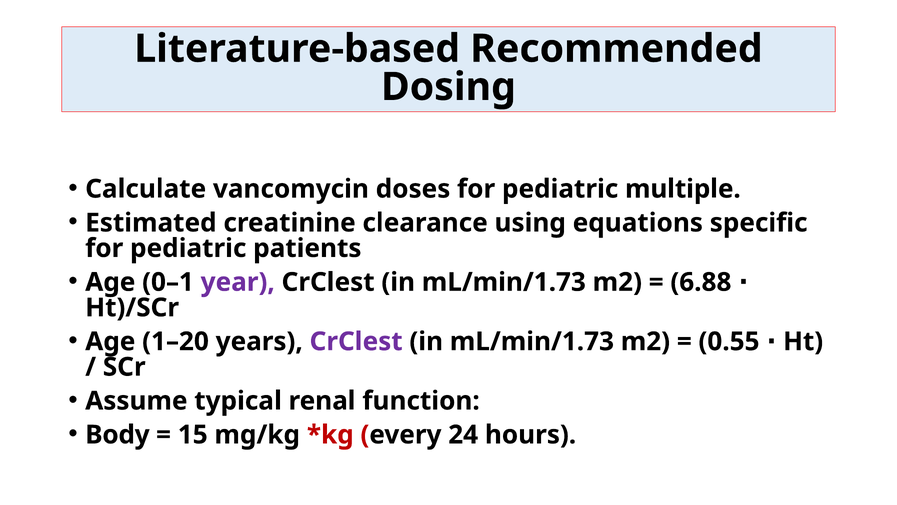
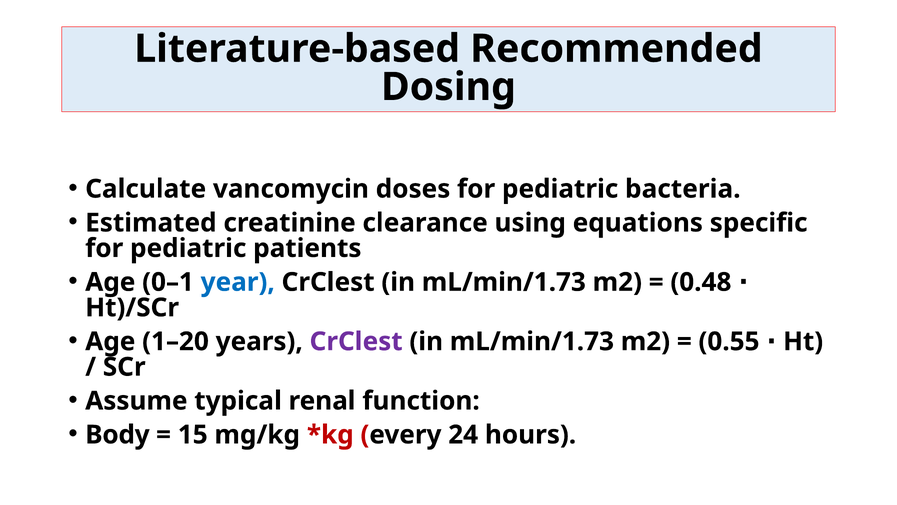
multiple: multiple -> bacteria
year colour: purple -> blue
6.88: 6.88 -> 0.48
